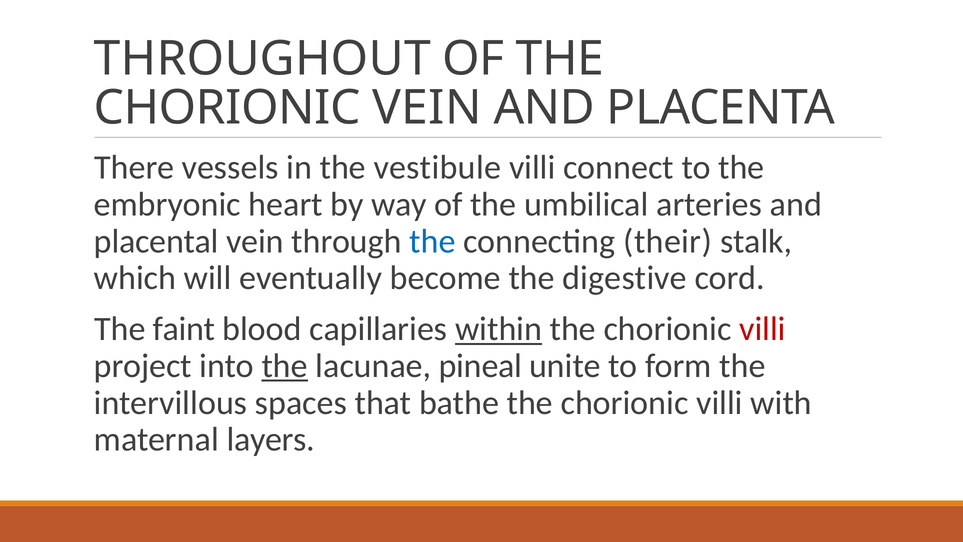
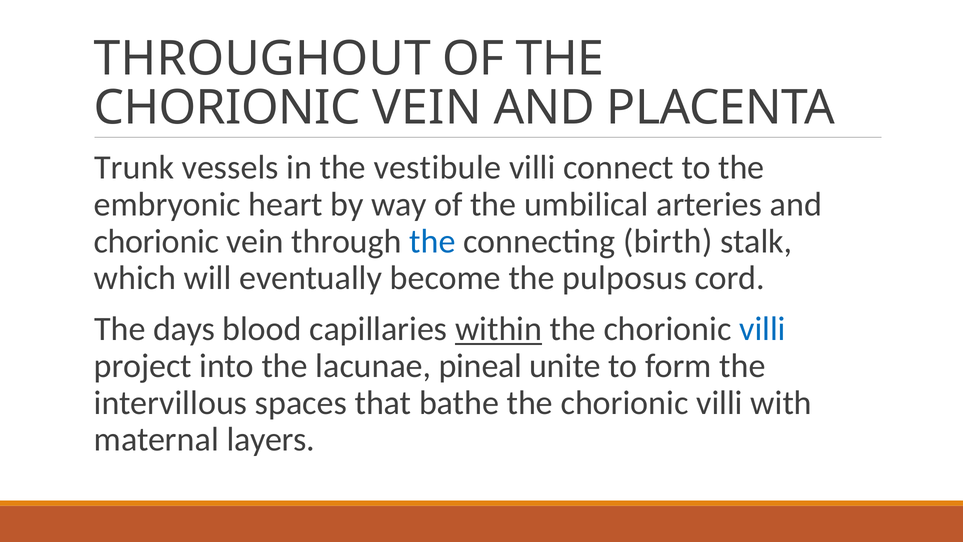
There: There -> Trunk
placental at (156, 241): placental -> chorionic
their: their -> birth
digestive: digestive -> pulposus
faint: faint -> days
villi at (762, 329) colour: red -> blue
the at (285, 366) underline: present -> none
